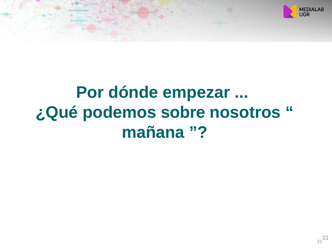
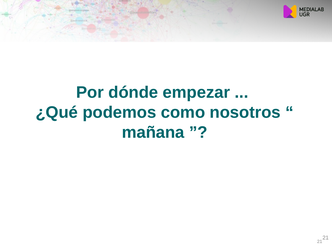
sobre: sobre -> como
